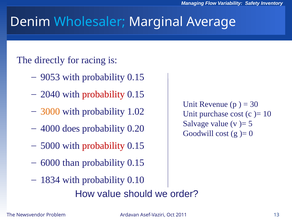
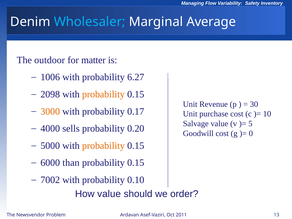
directly: directly -> outdoor
racing: racing -> matter
9053: 9053 -> 1006
0.15 at (136, 77): 0.15 -> 6.27
2040: 2040 -> 2098
probability at (103, 94) colour: red -> orange
1.02: 1.02 -> 0.17
does: does -> sells
probability at (103, 146) colour: red -> orange
1834: 1834 -> 7002
